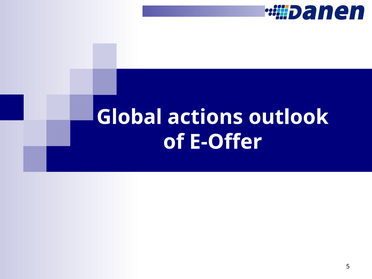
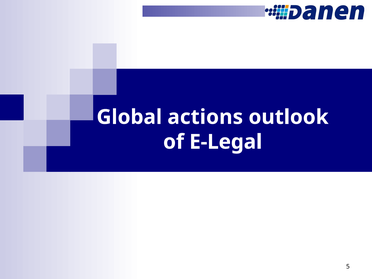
E-Offer: E-Offer -> E-Legal
